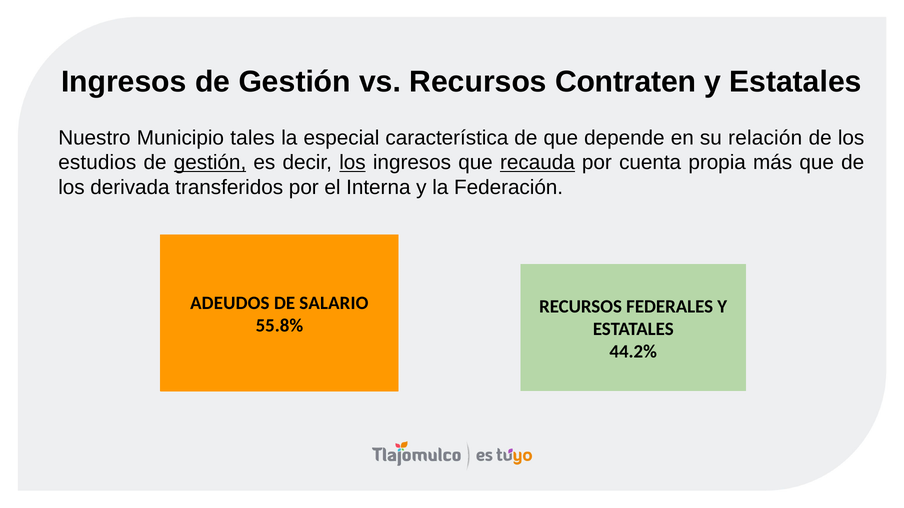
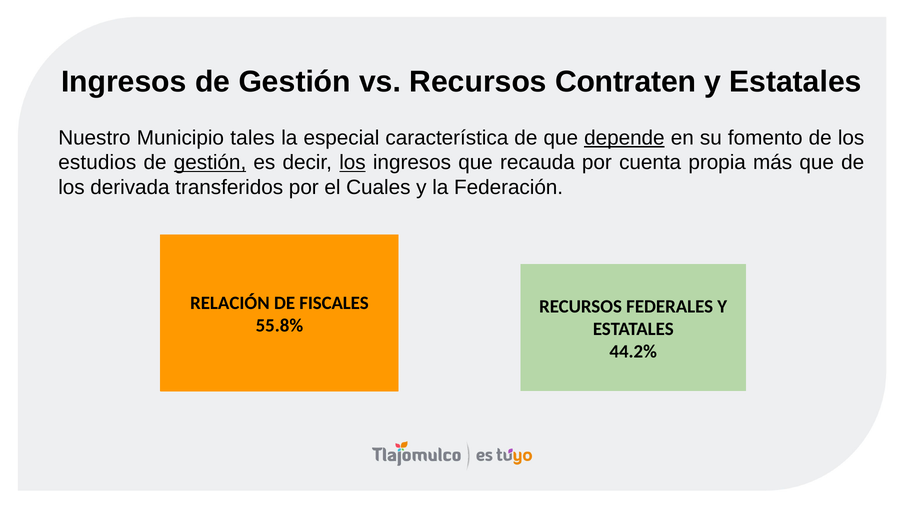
depende underline: none -> present
relación: relación -> fomento
recauda underline: present -> none
Interna: Interna -> Cuales
ADEUDOS: ADEUDOS -> RELACIÓN
SALARIO: SALARIO -> FISCALES
